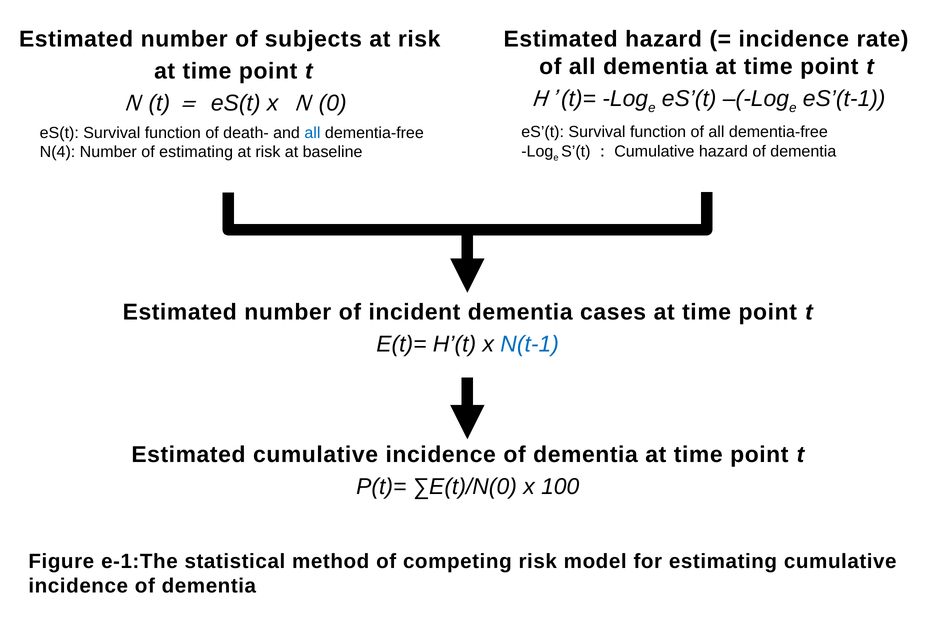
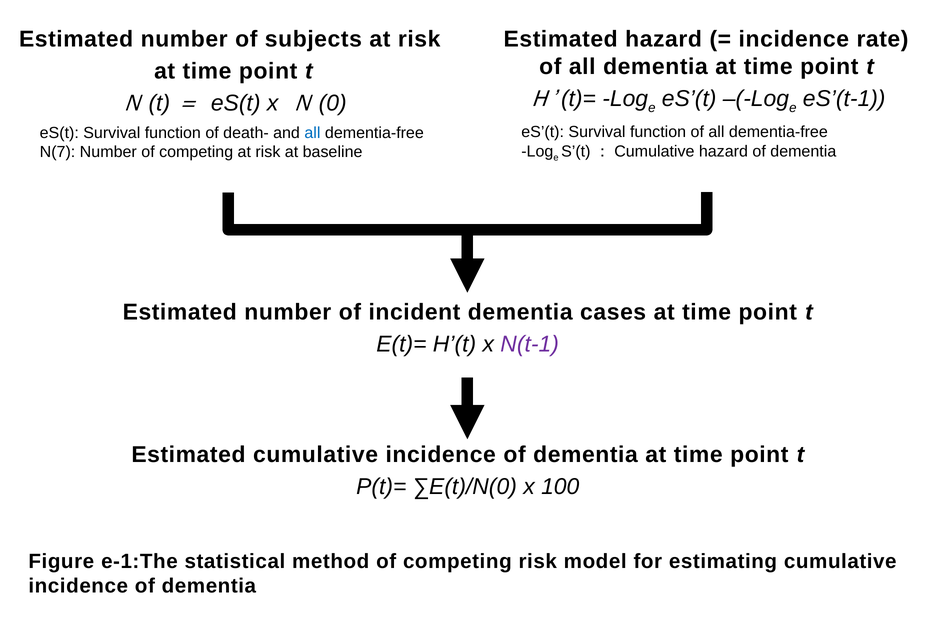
N(4: N(4 -> N(7
Number of estimating: estimating -> competing
N(t-1 colour: blue -> purple
